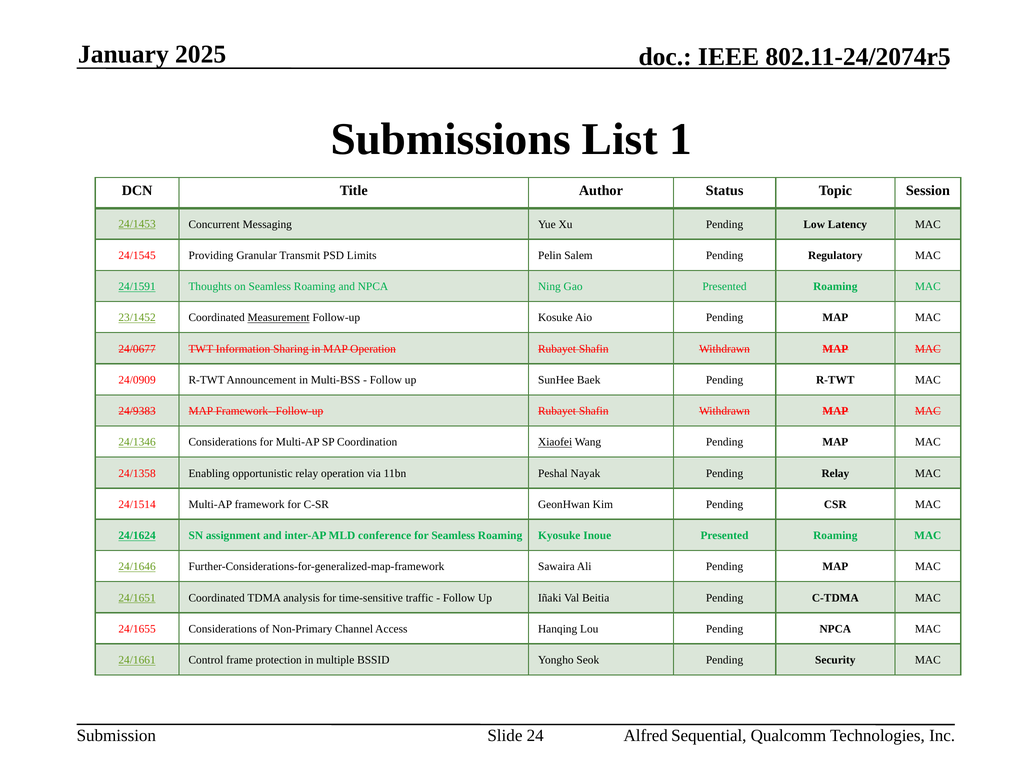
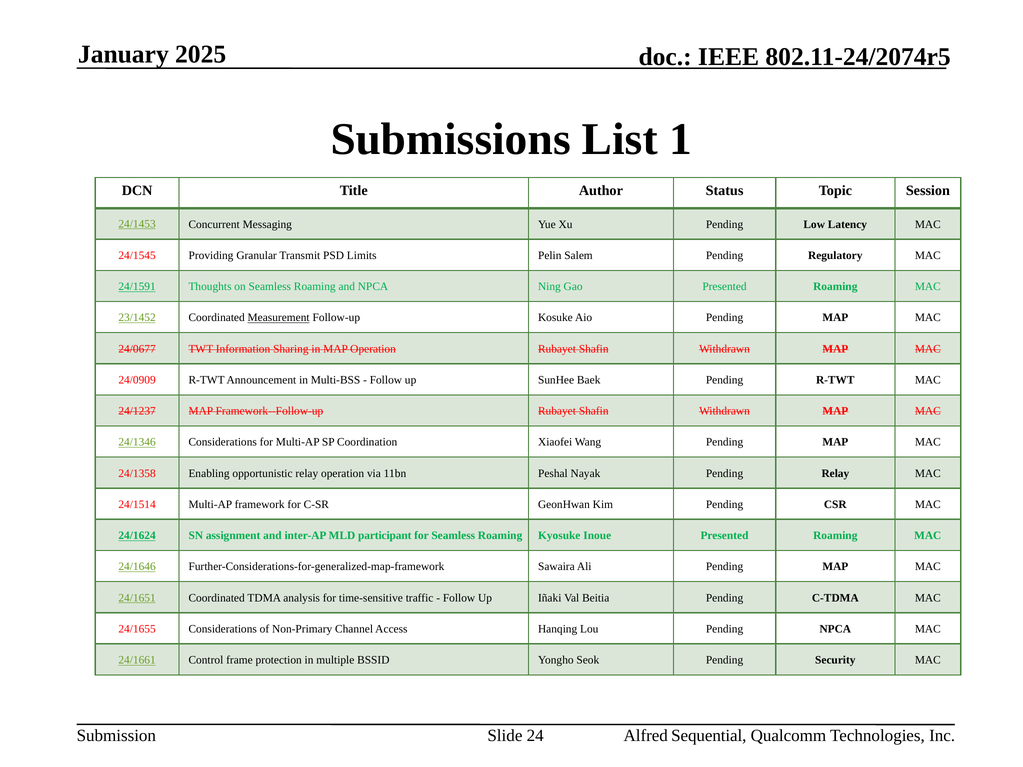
24/9383: 24/9383 -> 24/1237
Xiaofei underline: present -> none
conference: conference -> participant
